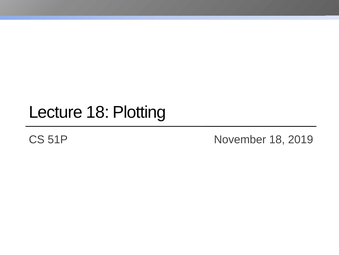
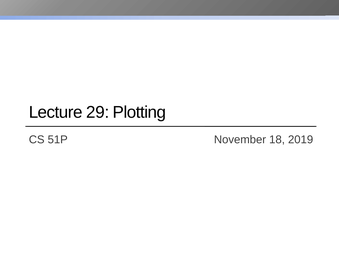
Lecture 18: 18 -> 29
